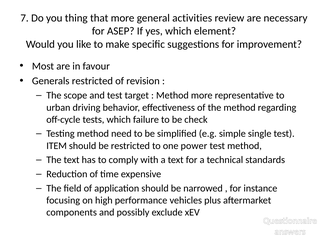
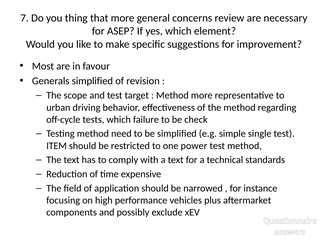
activities: activities -> concerns
Generals restricted: restricted -> simplified
